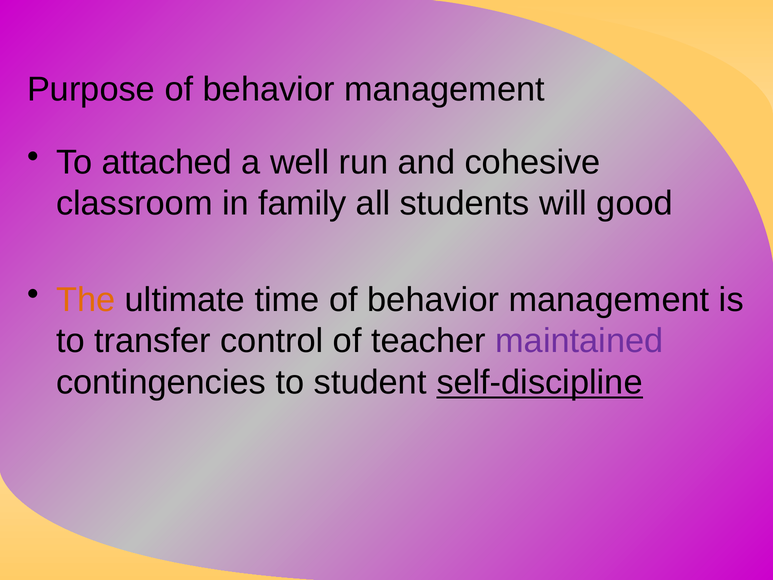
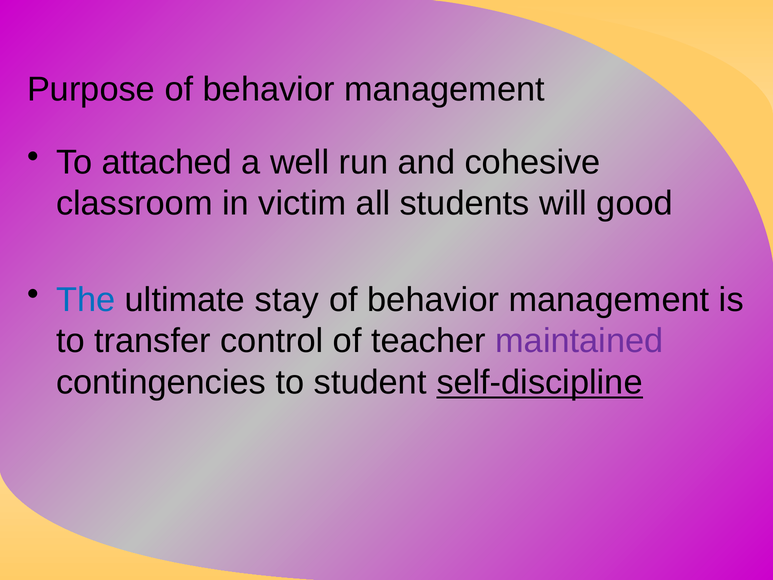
family: family -> victim
The colour: orange -> blue
time: time -> stay
